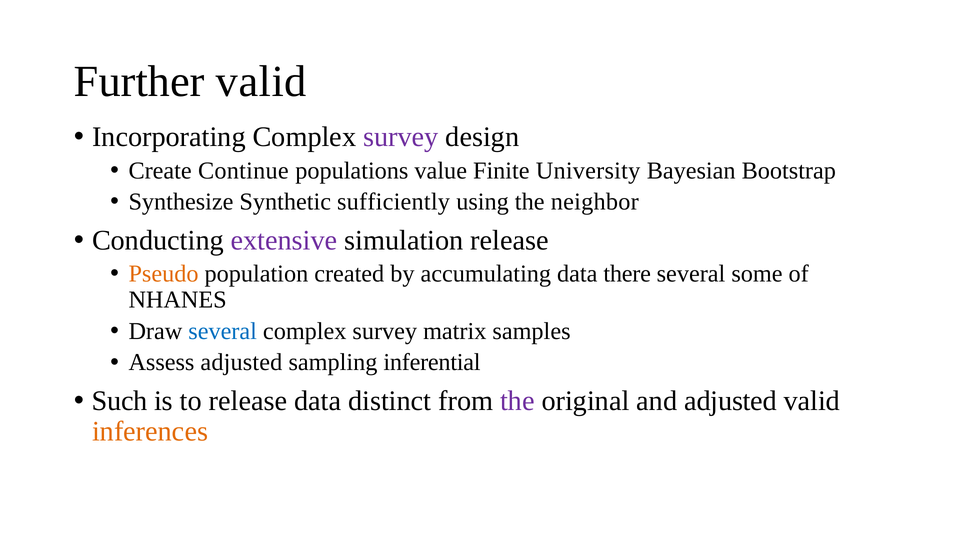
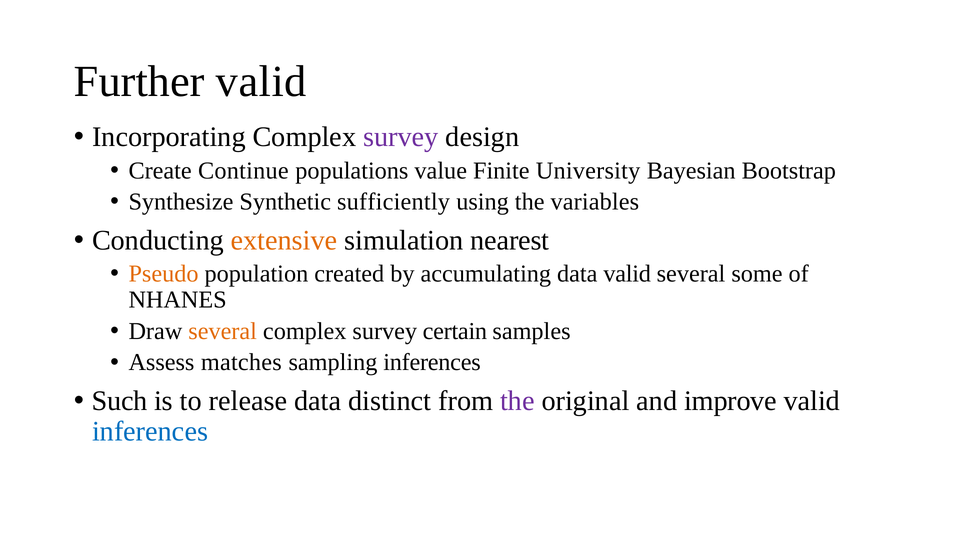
neighbor: neighbor -> variables
extensive colour: purple -> orange
simulation release: release -> nearest
data there: there -> valid
several at (223, 331) colour: blue -> orange
matrix: matrix -> certain
Assess adjusted: adjusted -> matches
sampling inferential: inferential -> inferences
and adjusted: adjusted -> improve
inferences at (150, 431) colour: orange -> blue
